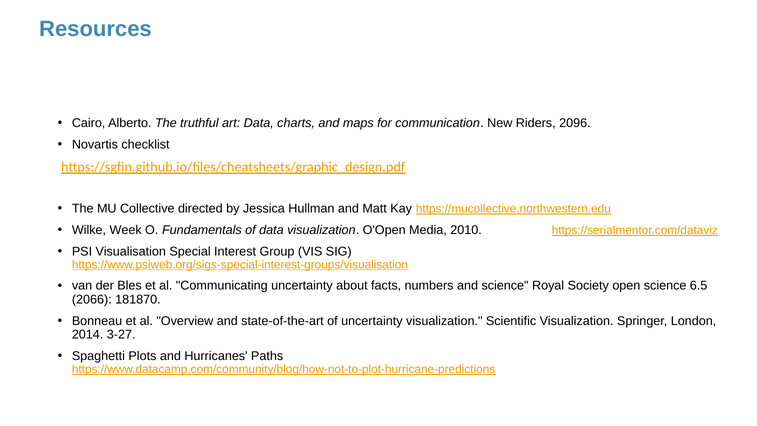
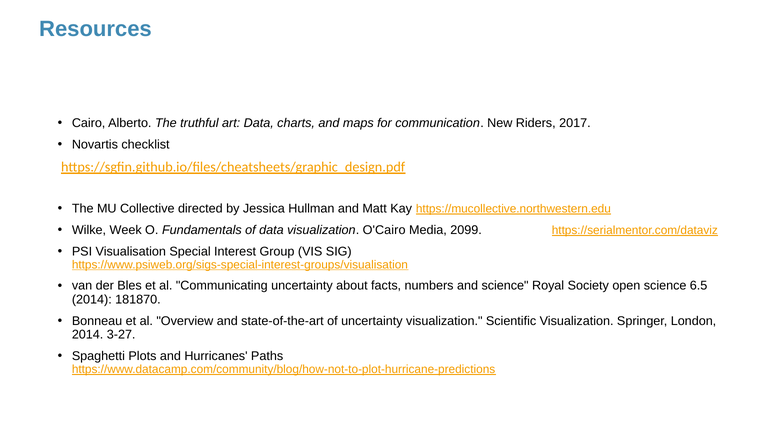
2096: 2096 -> 2017
O'Open: O'Open -> O'Cairo
2010: 2010 -> 2099
2066 at (92, 299): 2066 -> 2014
